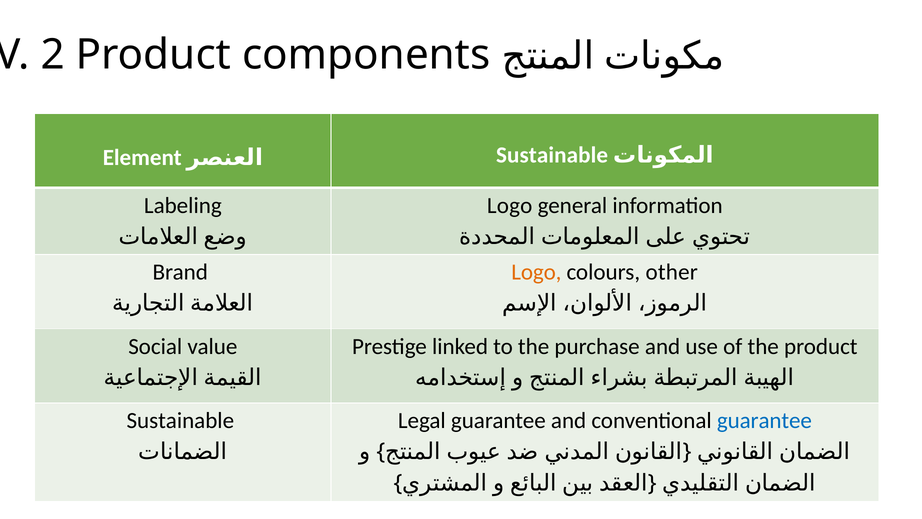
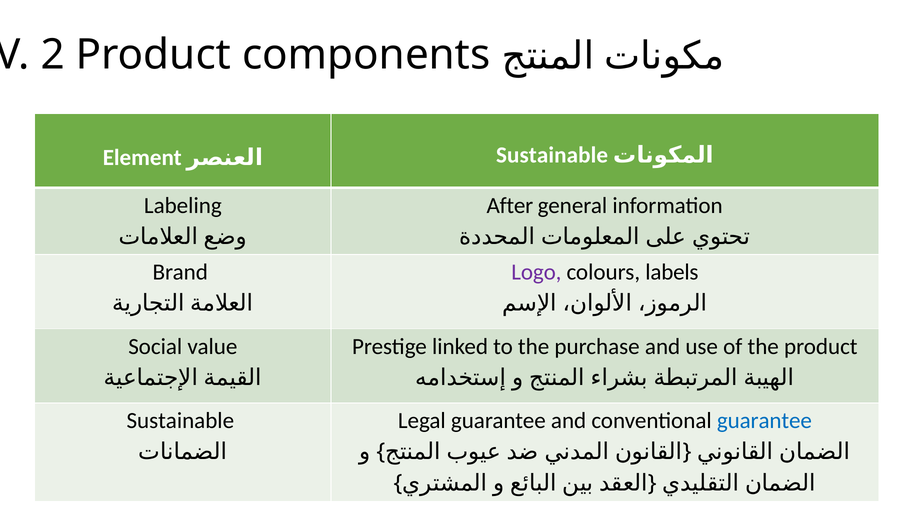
Logo at (510, 205): Logo -> After
Logo at (536, 272) colour: orange -> purple
other: other -> labels
